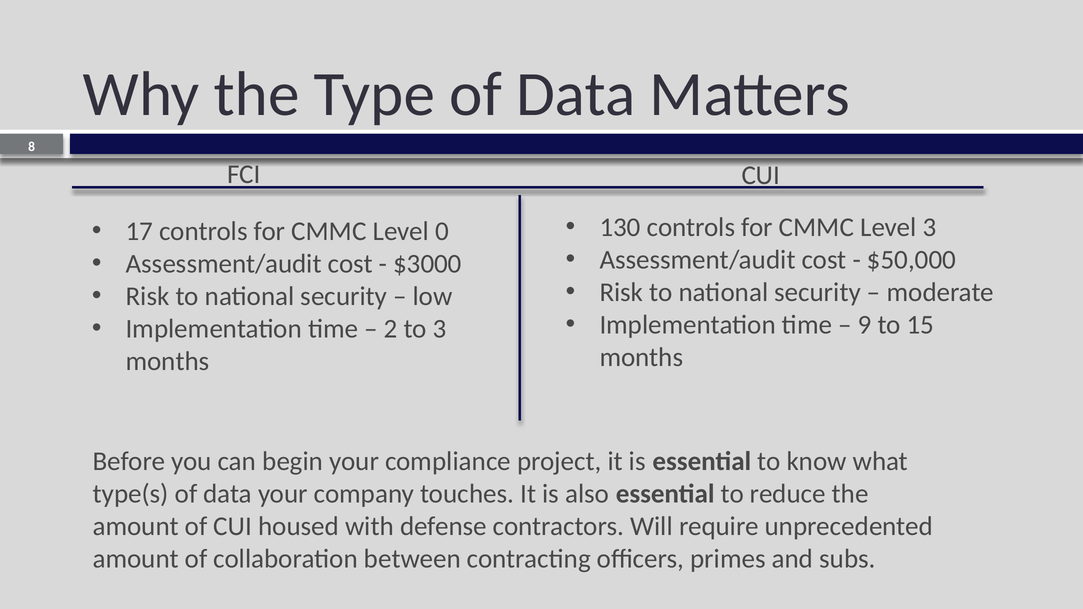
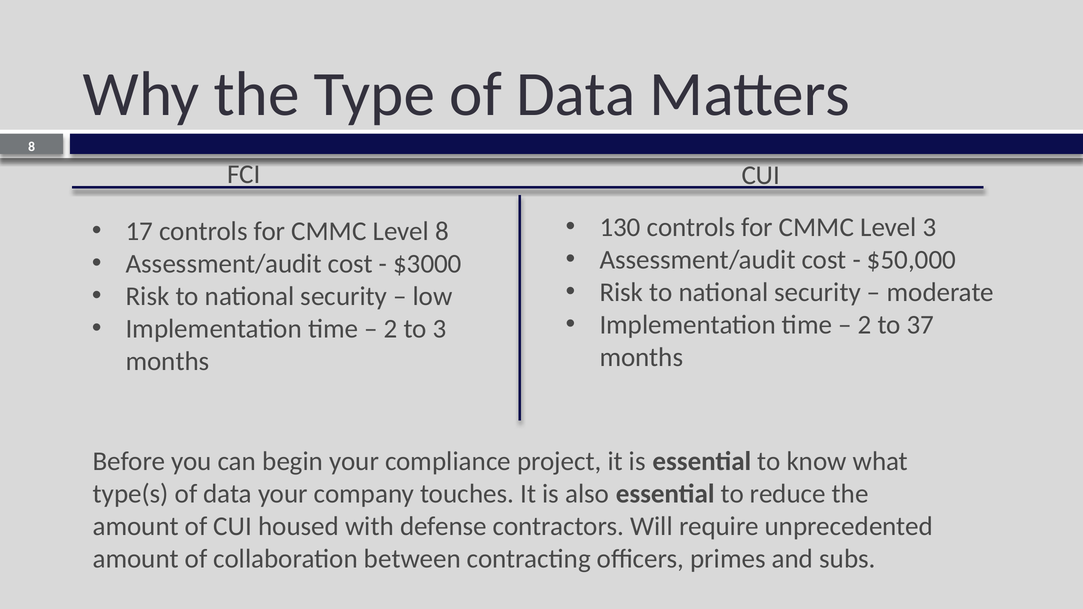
Level 0: 0 -> 8
9 at (865, 325): 9 -> 2
15: 15 -> 37
